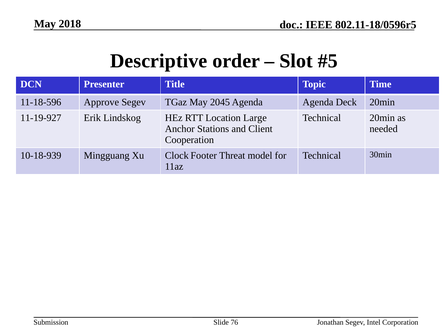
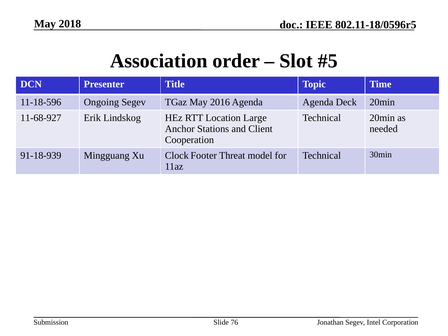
Descriptive: Descriptive -> Association
Approve: Approve -> Ongoing
2045: 2045 -> 2016
11-19-927: 11-19-927 -> 11-68-927
10-18-939: 10-18-939 -> 91-18-939
